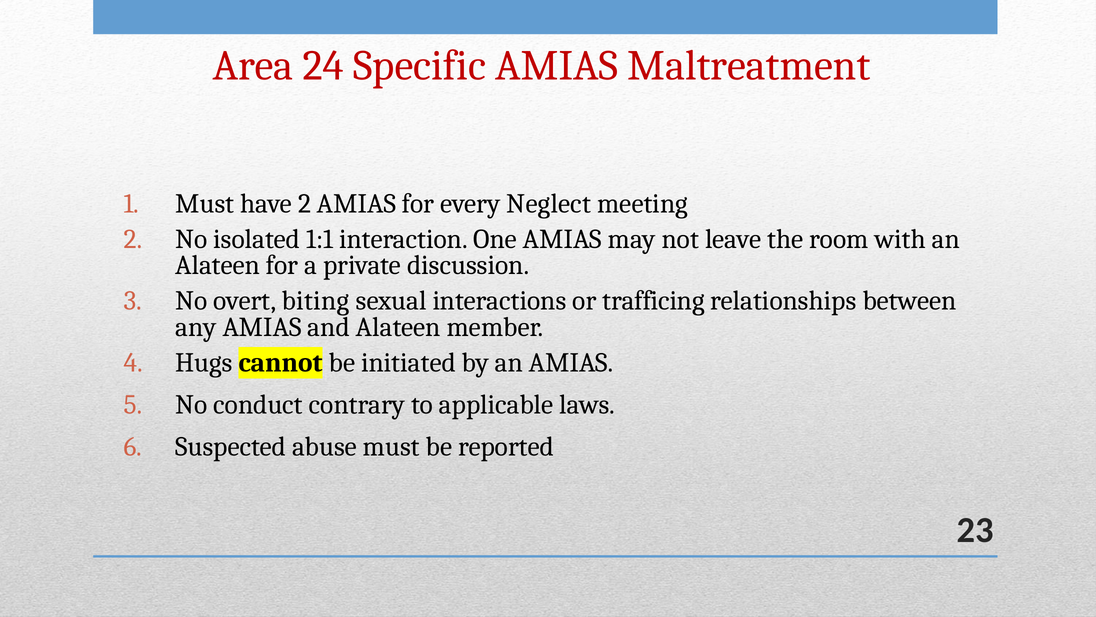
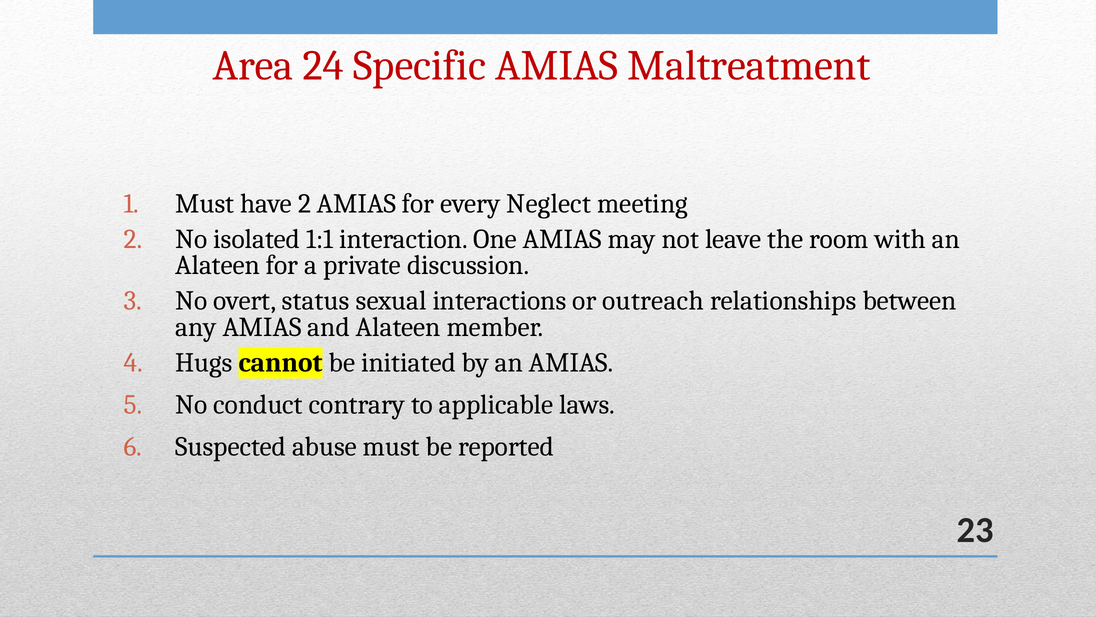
biting: biting -> status
trafficing: trafficing -> outreach
